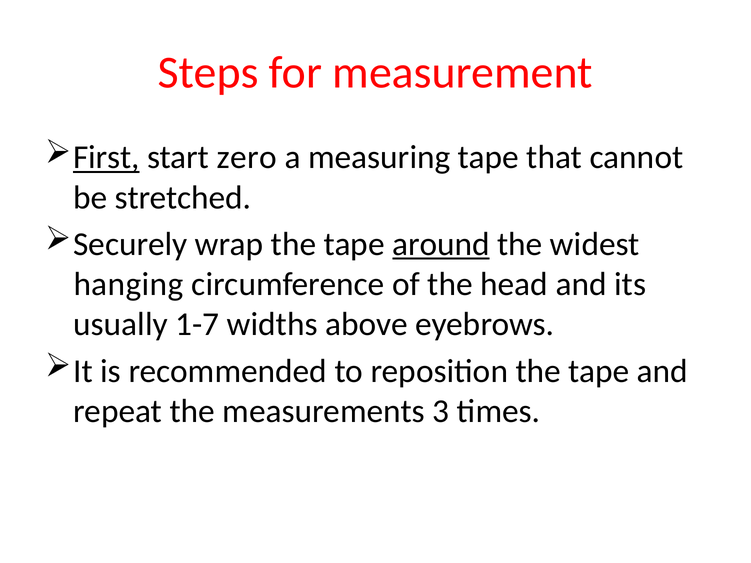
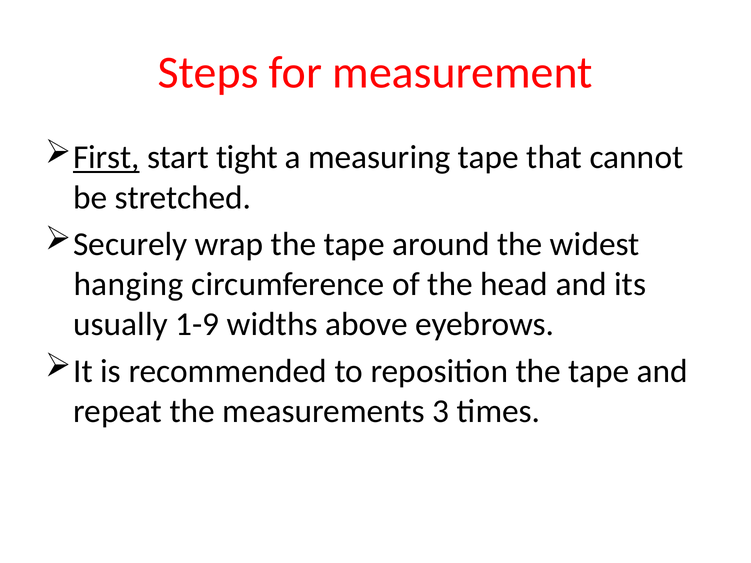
zero: zero -> tight
around underline: present -> none
1-7: 1-7 -> 1-9
